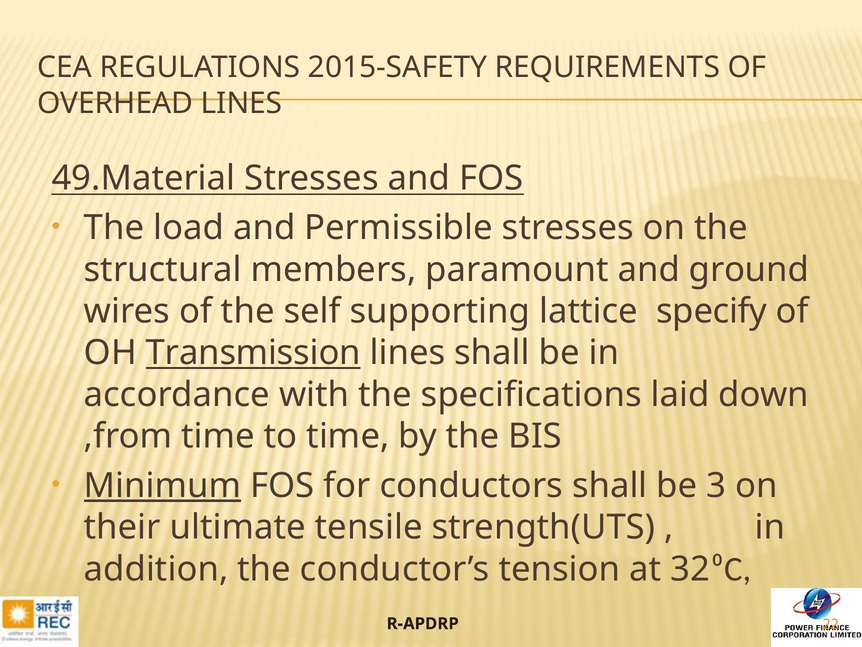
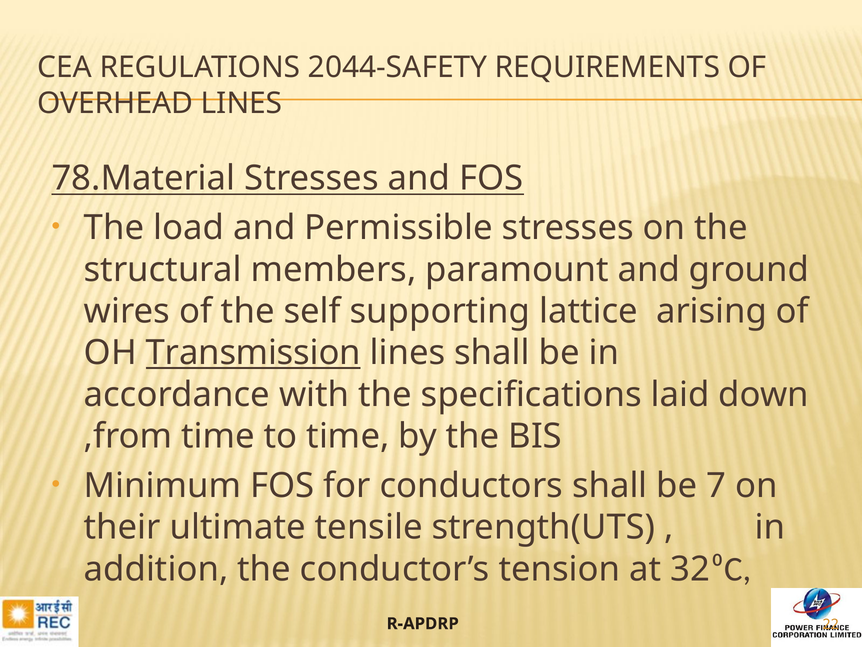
2015-SAFETY: 2015-SAFETY -> 2044-SAFETY
49.Material: 49.Material -> 78.Material
specify: specify -> arising
Minimum underline: present -> none
3: 3 -> 7
